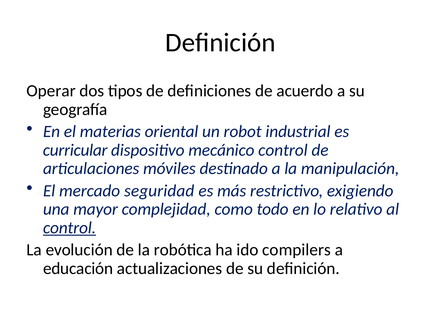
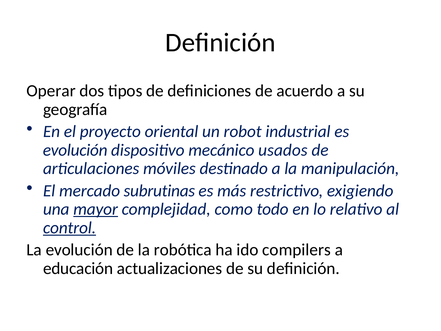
materias: materias -> proyecto
curricular at (75, 150): curricular -> evolución
mecánico control: control -> usados
seguridad: seguridad -> subrutinas
mayor underline: none -> present
